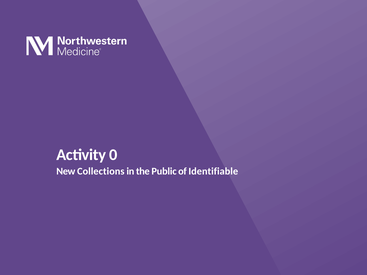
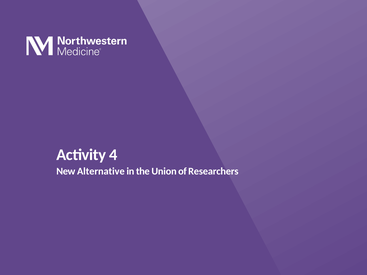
0: 0 -> 4
Collections: Collections -> Alternative
Public: Public -> Union
Identifiable: Identifiable -> Researchers
